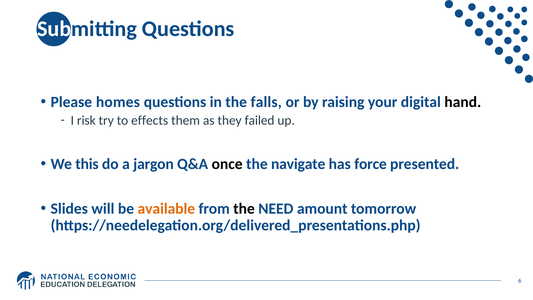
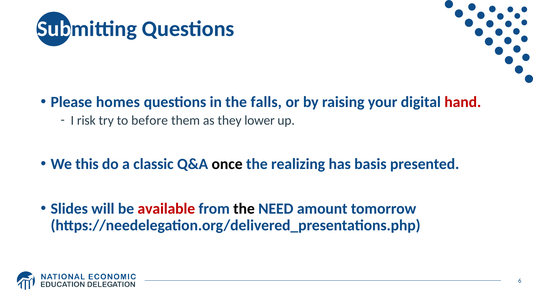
hand colour: black -> red
effects: effects -> before
failed: failed -> lower
jargon: jargon -> classic
navigate: navigate -> realizing
force: force -> basis
available colour: orange -> red
